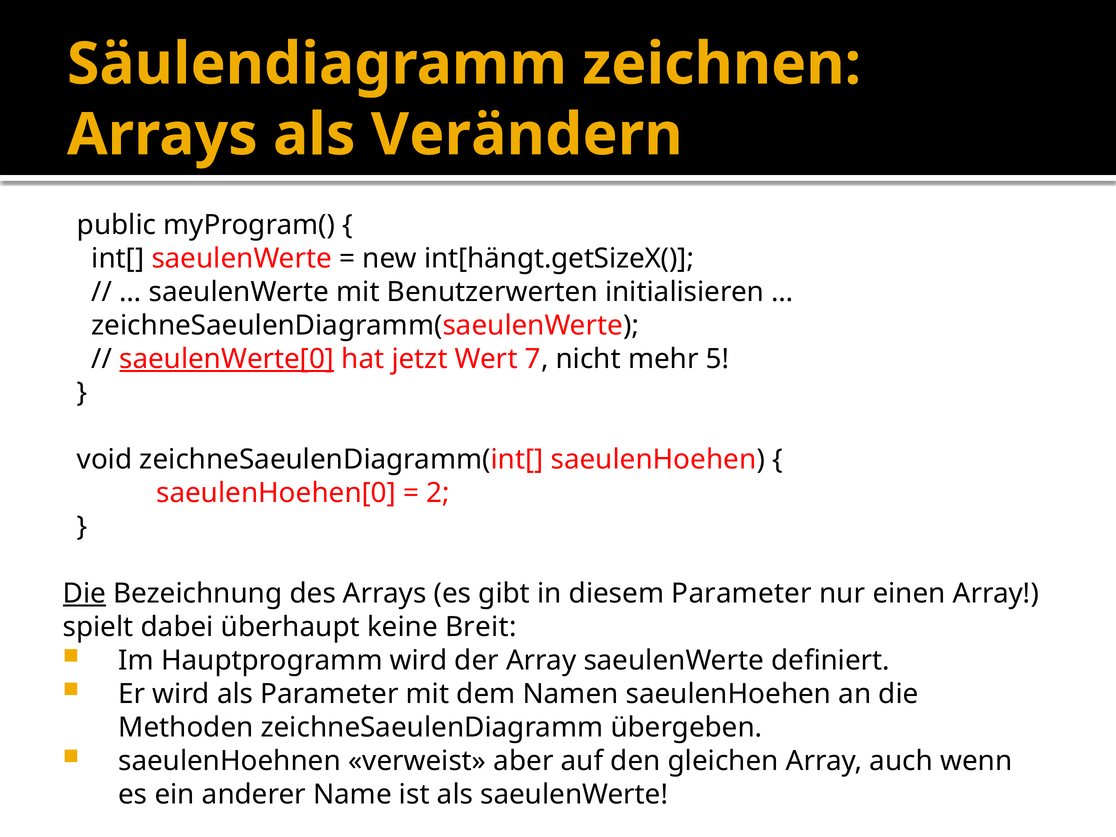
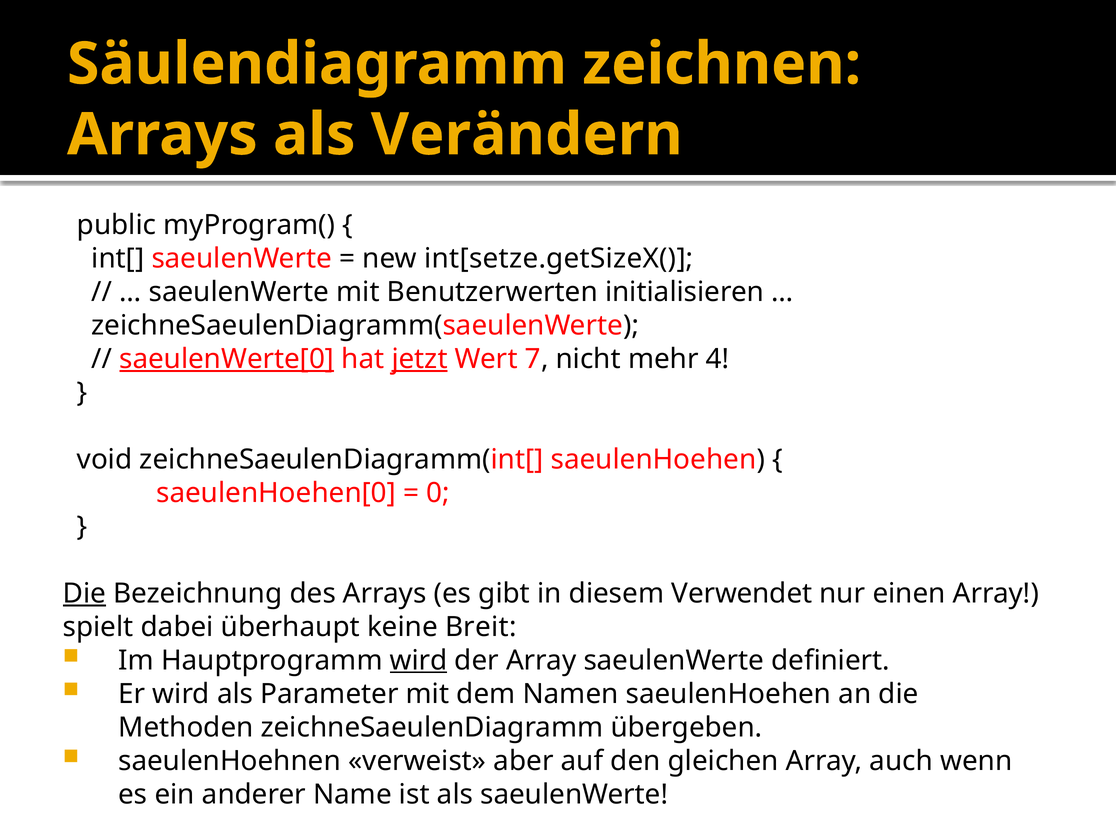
int[hängt.getSizeX(: int[hängt.getSizeX( -> int[setze.getSizeX(
jetzt underline: none -> present
5: 5 -> 4
2: 2 -> 0
diesem Parameter: Parameter -> Verwendet
wird at (419, 660) underline: none -> present
